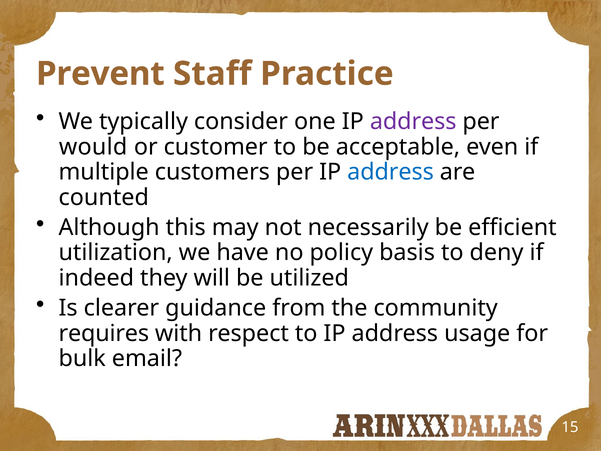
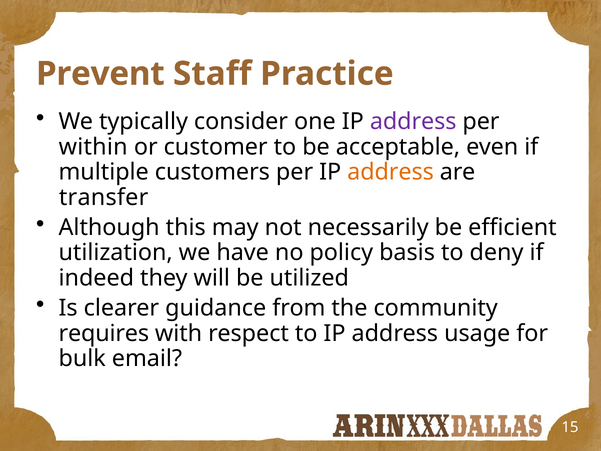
would: would -> within
address at (391, 172) colour: blue -> orange
counted: counted -> transfer
